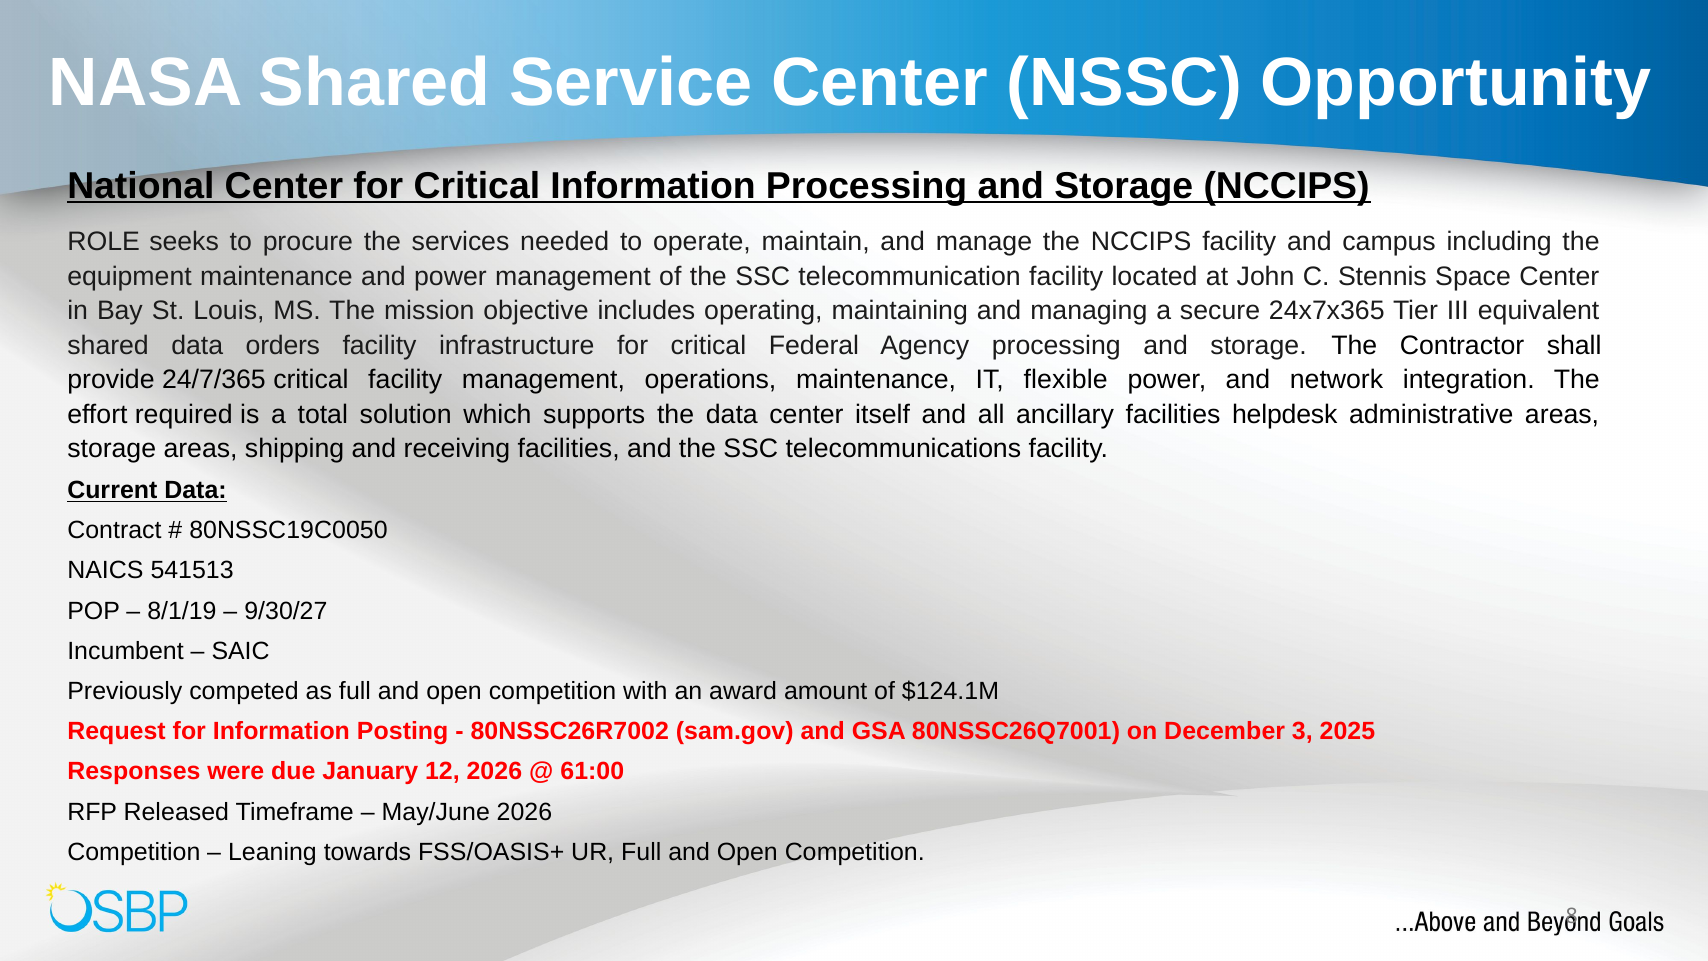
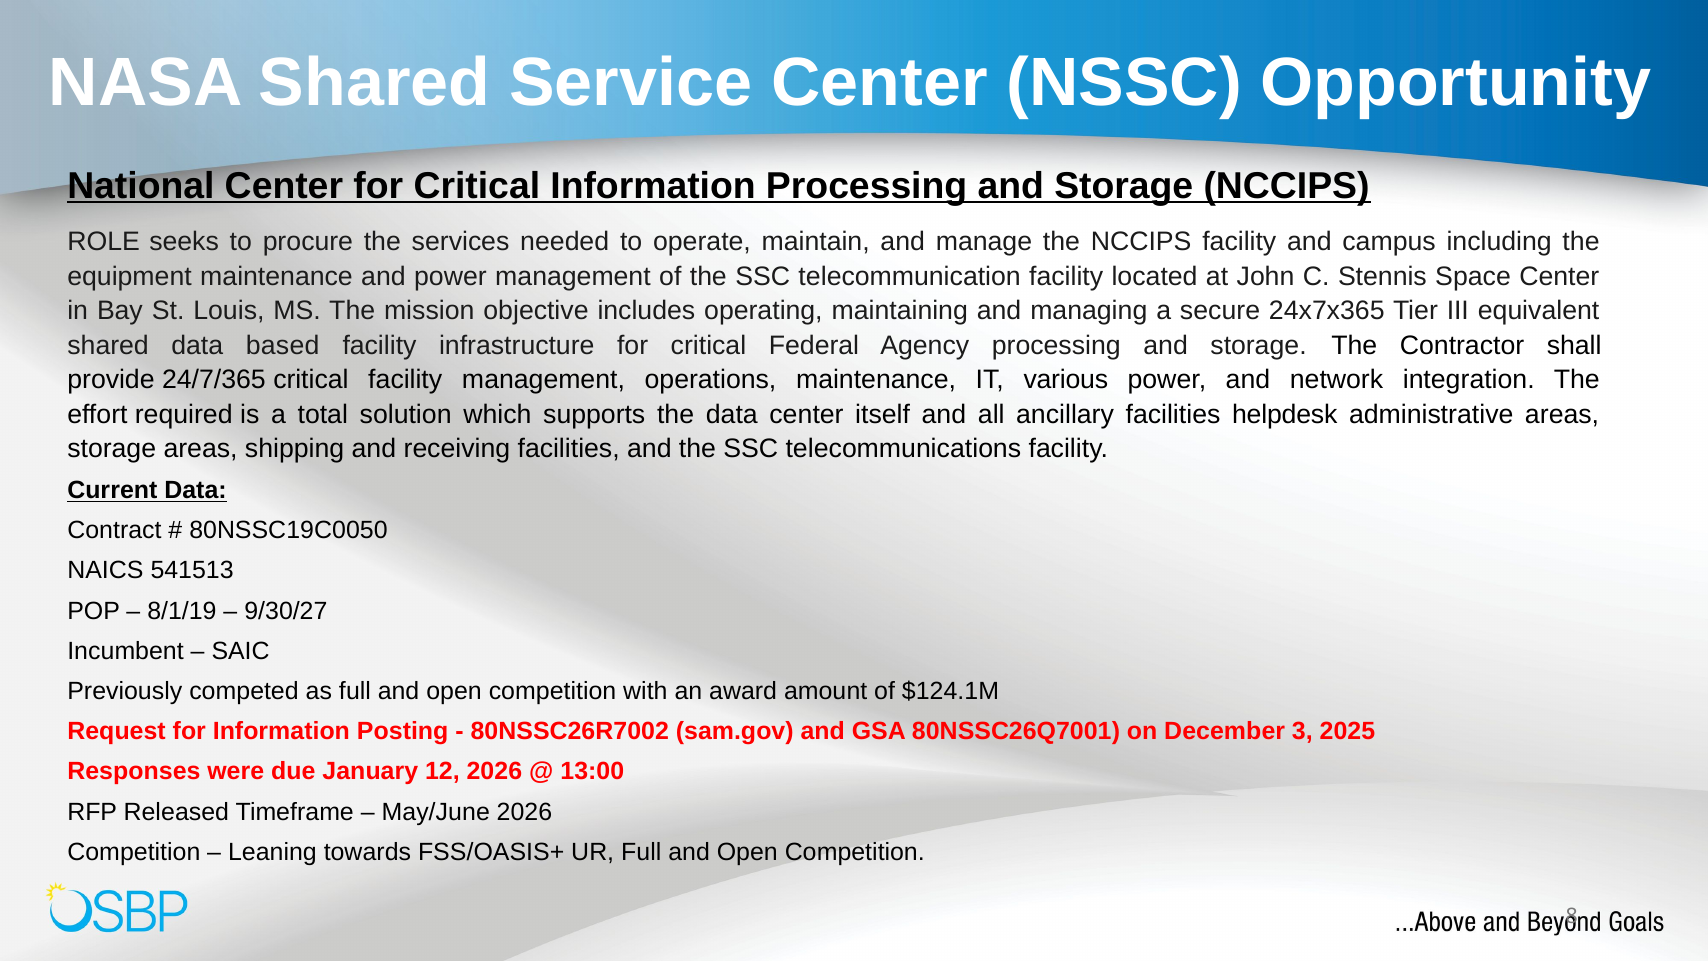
orders: orders -> based
flexible: flexible -> various
61:00: 61:00 -> 13:00
